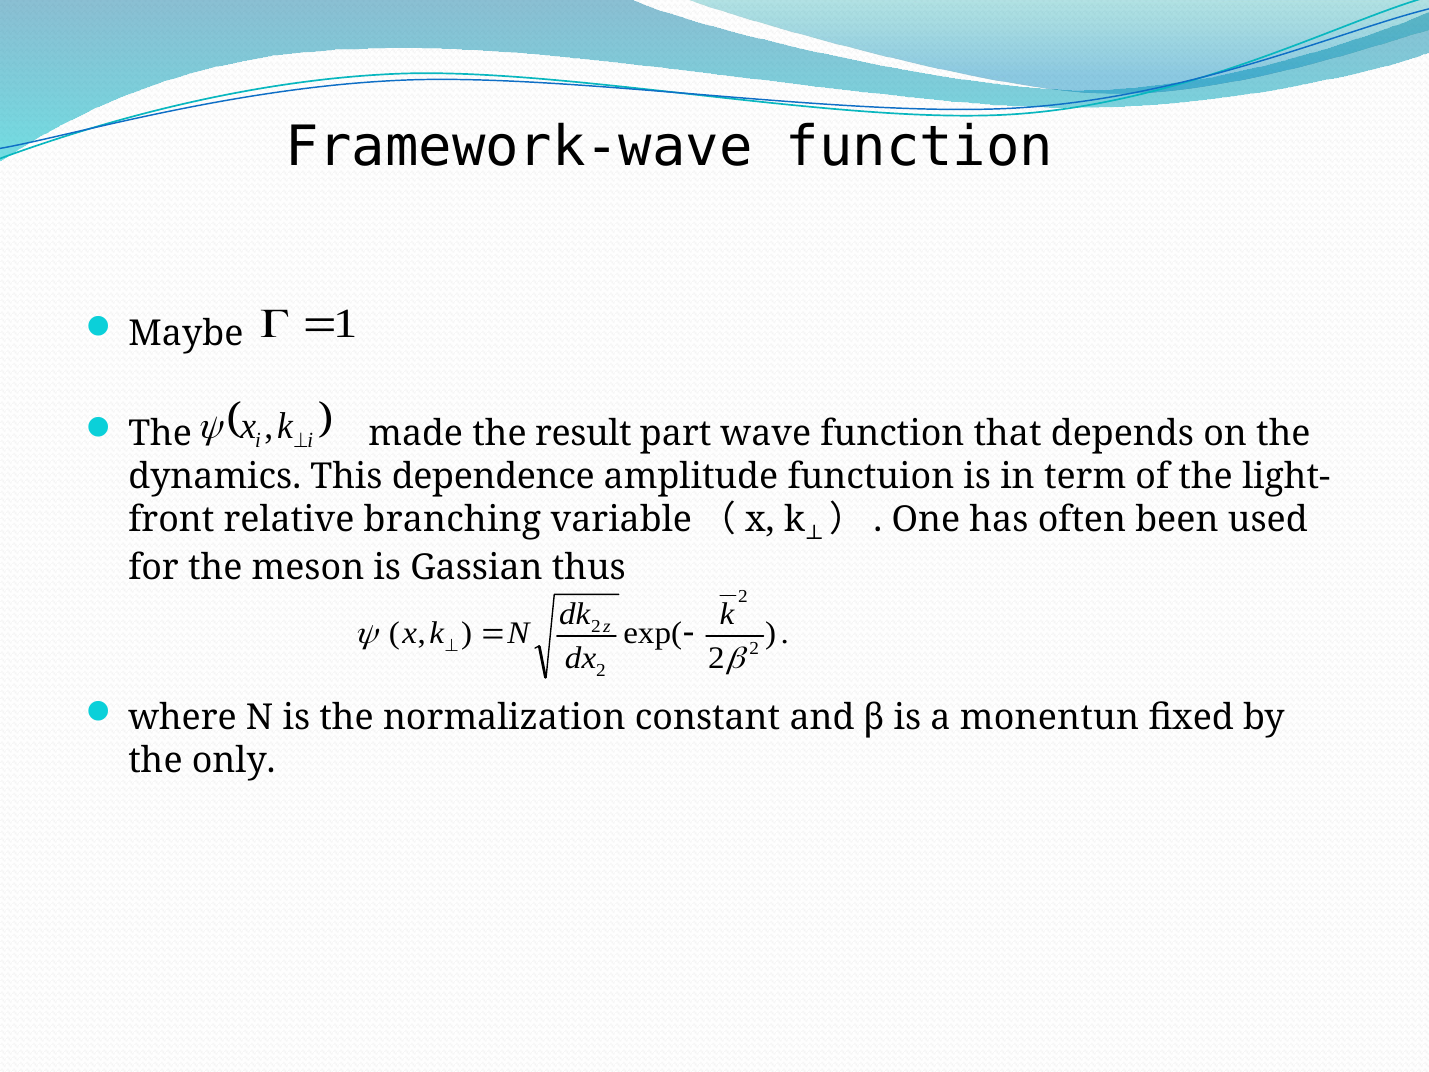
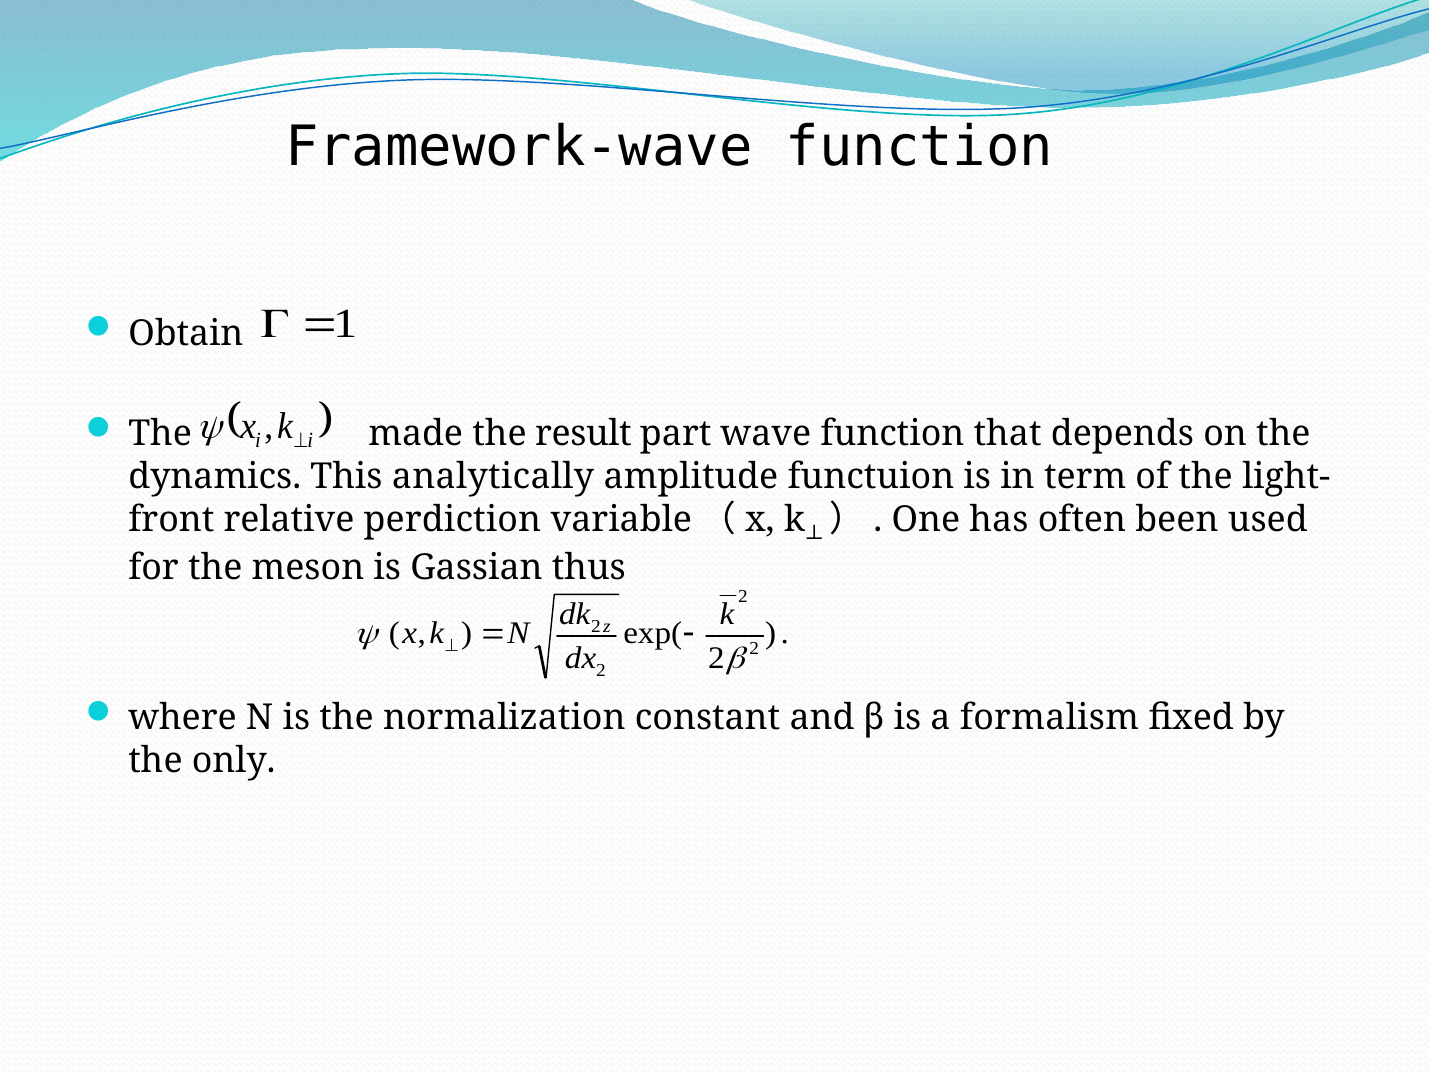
Maybe: Maybe -> Obtain
dependence: dependence -> analytically
branching: branching -> perdiction
monentun: monentun -> formalism
